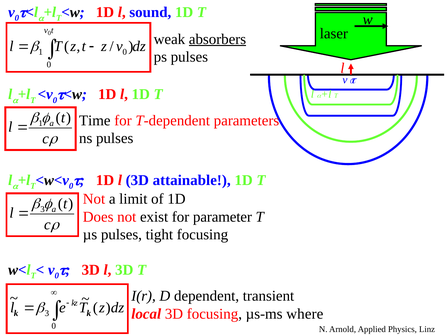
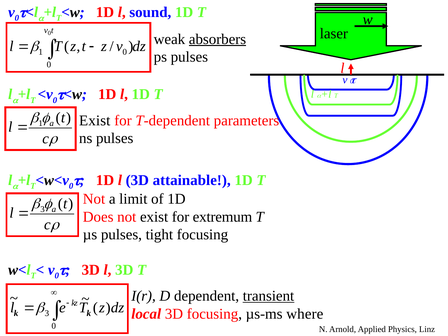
Time at (95, 120): Time -> Exist
parameter: parameter -> extremum
transient underline: none -> present
